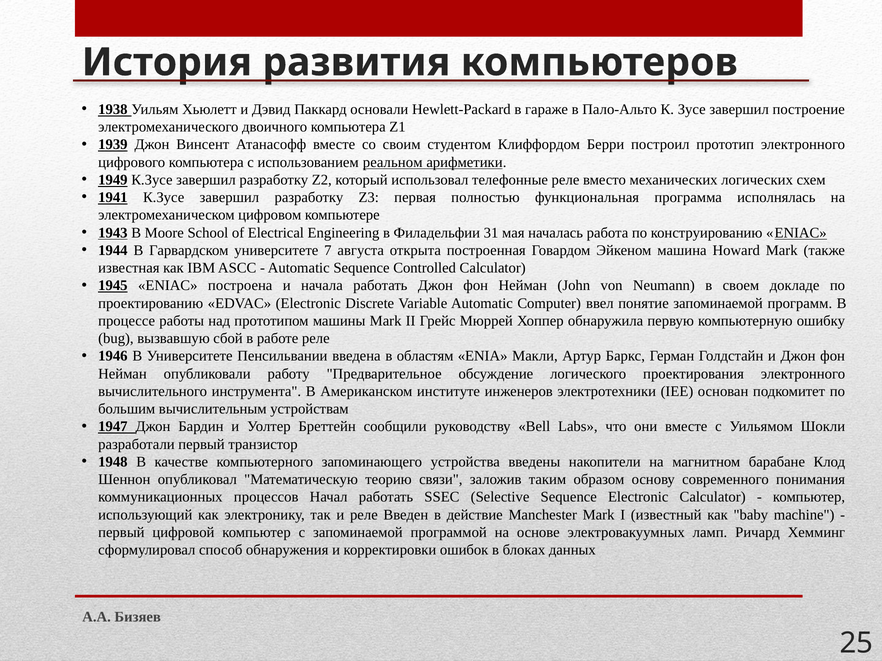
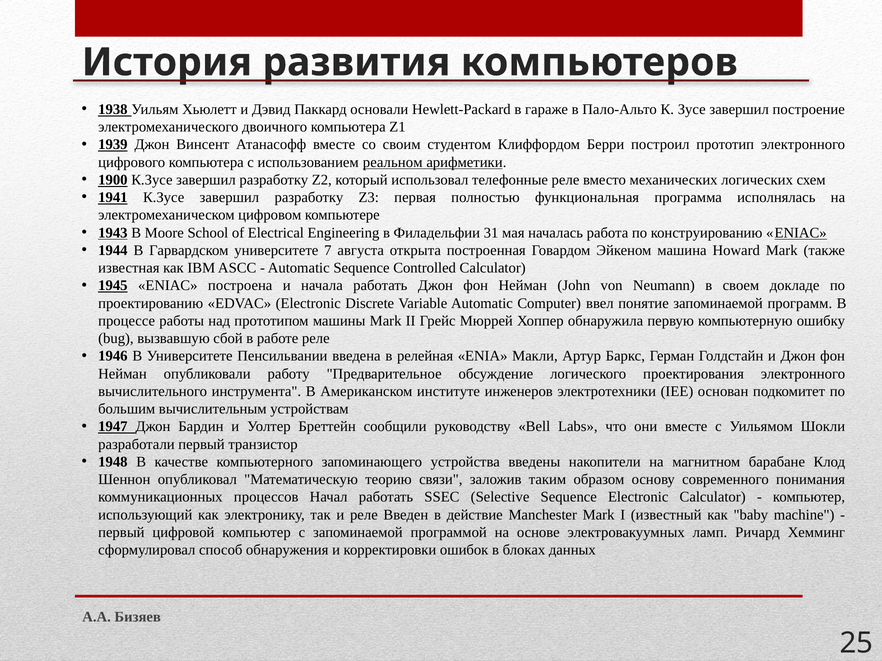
1949: 1949 -> 1900
областям: областям -> релейная
